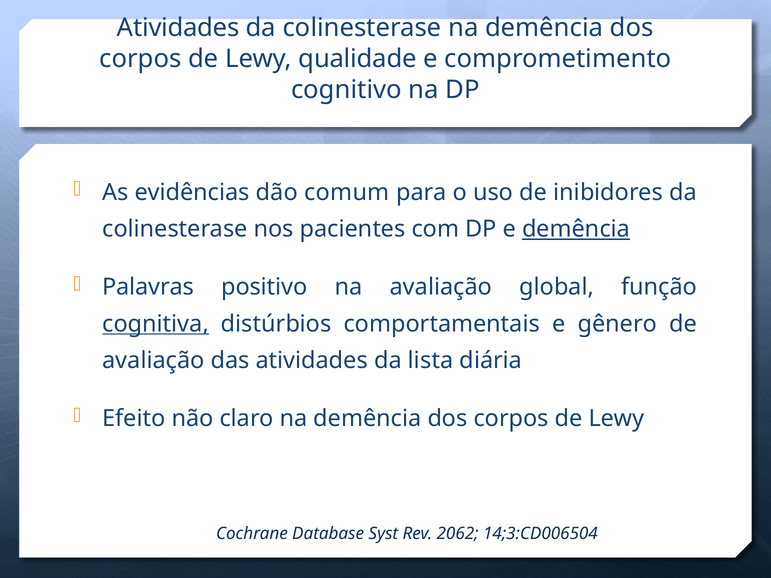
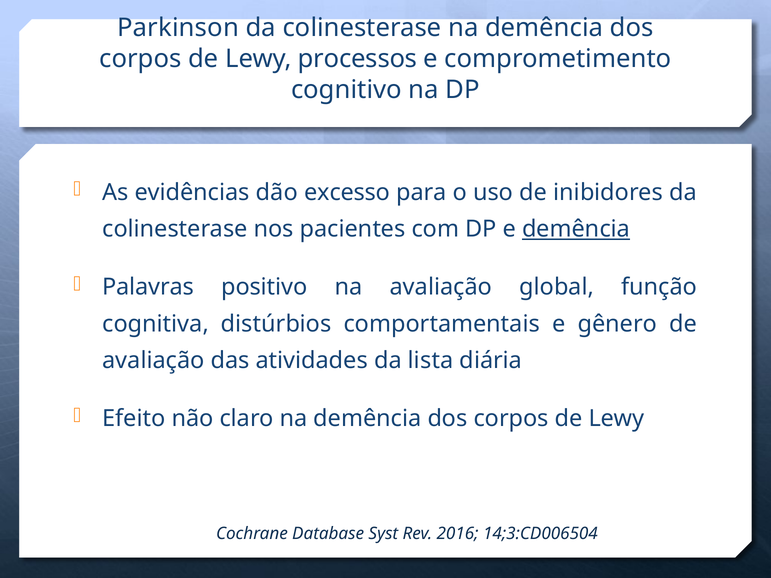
Atividades at (178, 28): Atividades -> Parkinson
qualidade: qualidade -> processos
comum: comum -> excesso
cognitiva underline: present -> none
2062: 2062 -> 2016
